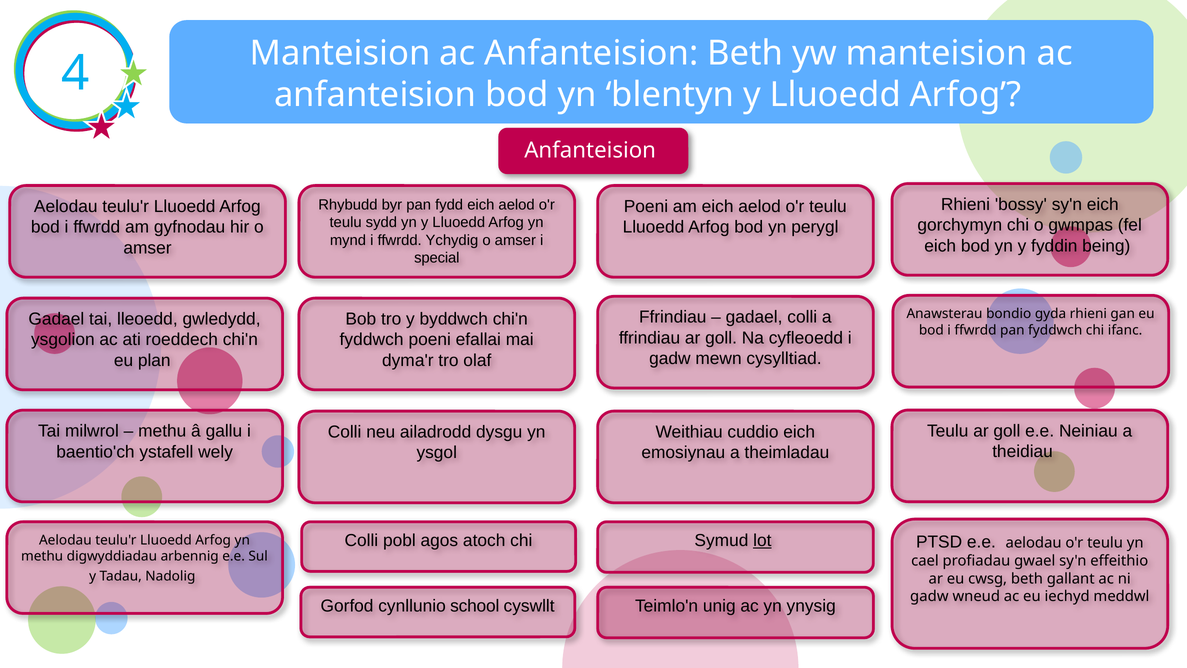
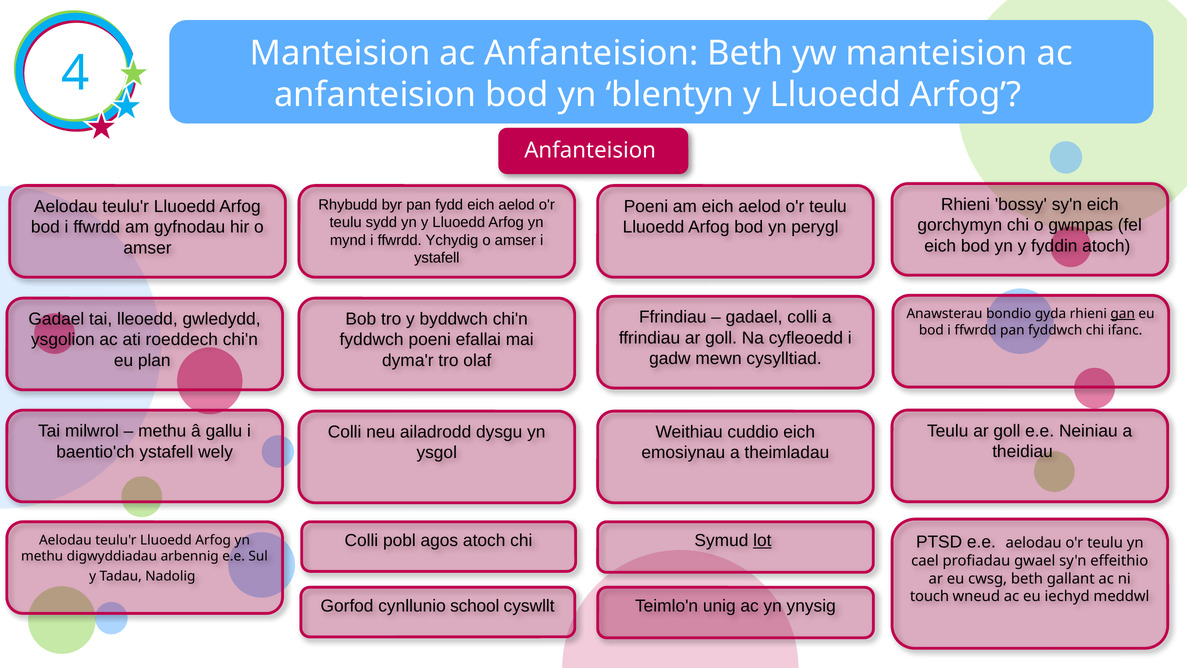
fyddin being: being -> atoch
special at (437, 258): special -> ystafell
gan underline: none -> present
gadw at (929, 596): gadw -> touch
